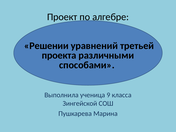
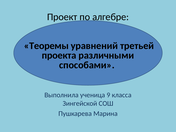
Решении: Решении -> Теоремы
